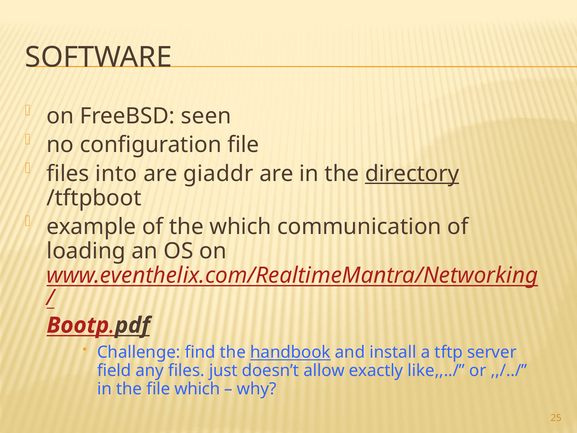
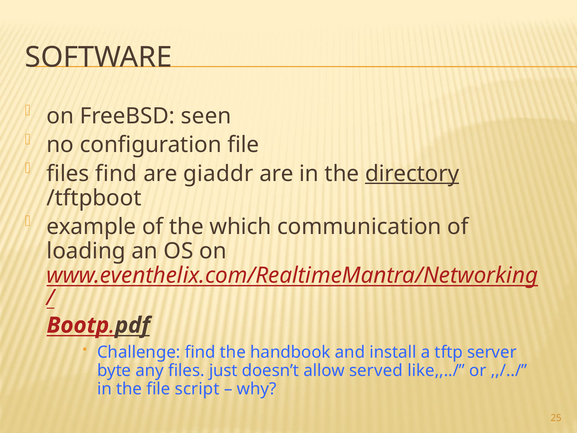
files into: into -> find
handbook underline: present -> none
field: field -> byte
exactly: exactly -> served
file which: which -> script
